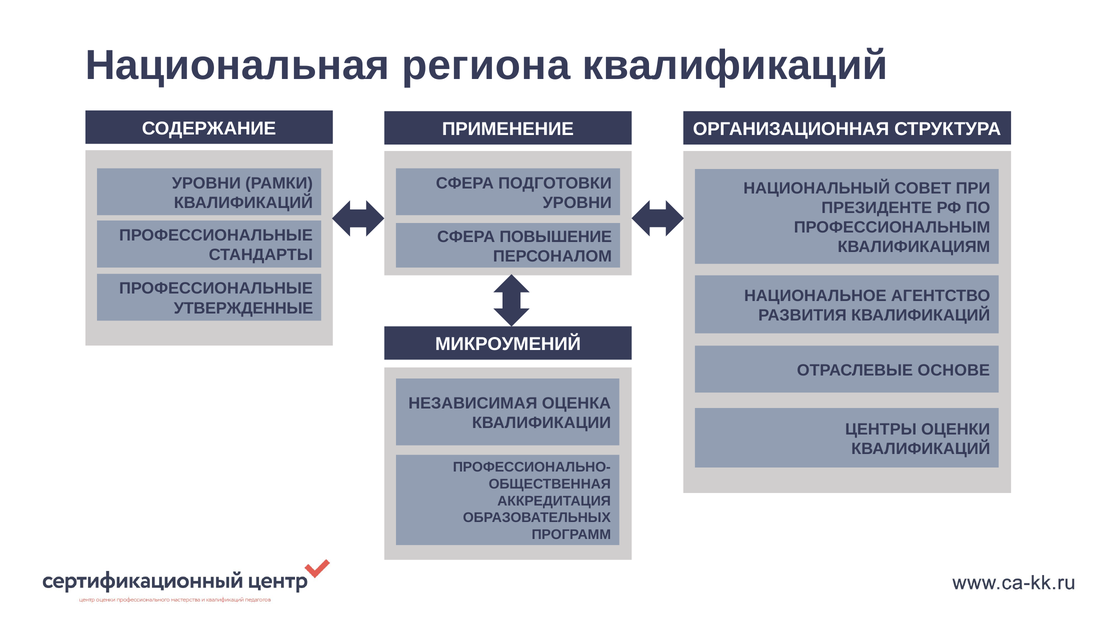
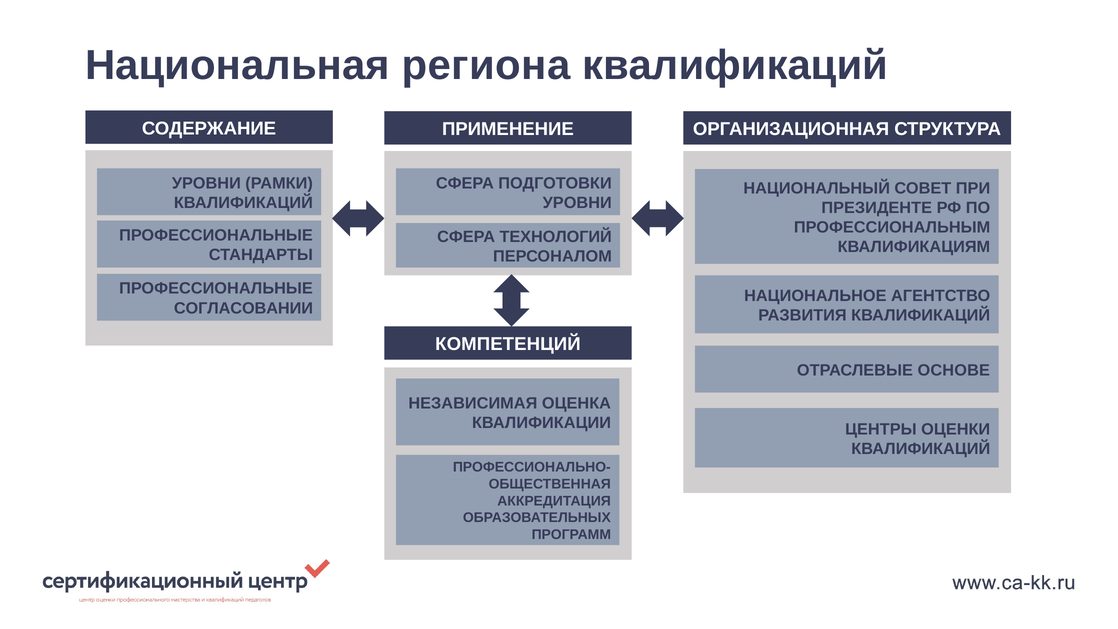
ПОВЫШЕНИЕ: ПОВЫШЕНИЕ -> ТЕХНОЛОГИЙ
УТВЕРЖДЕННЫЕ: УТВЕРЖДЕННЫЕ -> СОГЛАСОВАНИИ
МИКРОУМЕНИЙ: МИКРОУМЕНИЙ -> КОМПЕТЕНЦИЙ
